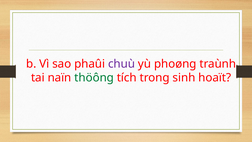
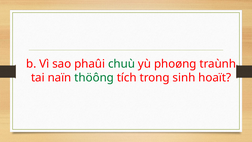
chuù colour: purple -> green
